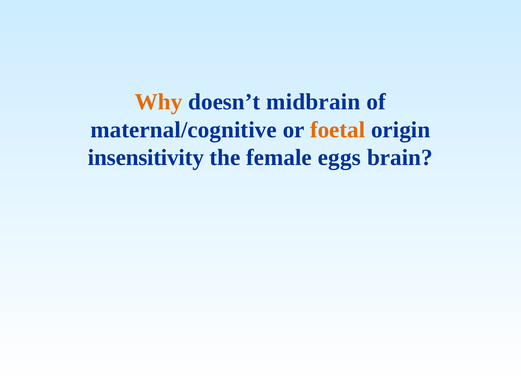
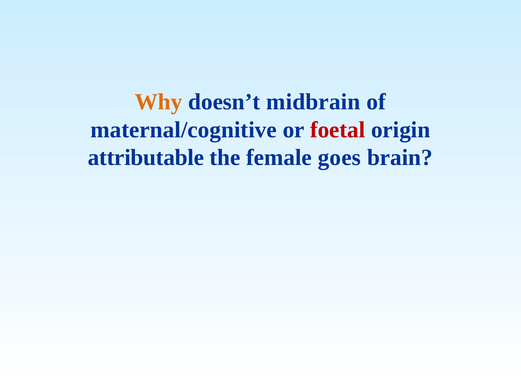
foetal colour: orange -> red
insensitivity: insensitivity -> attributable
eggs: eggs -> goes
